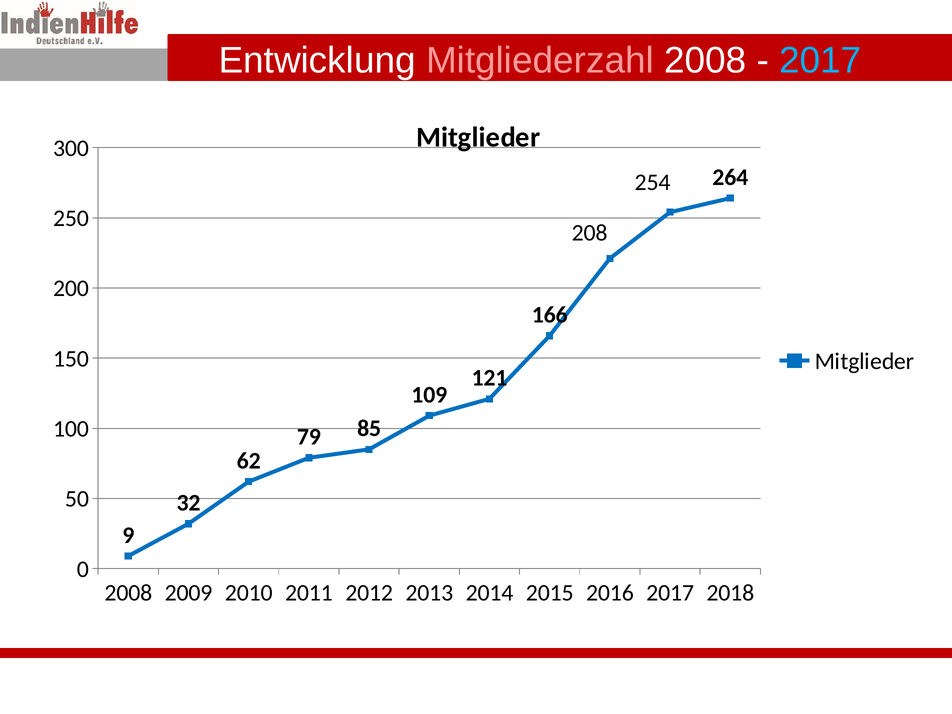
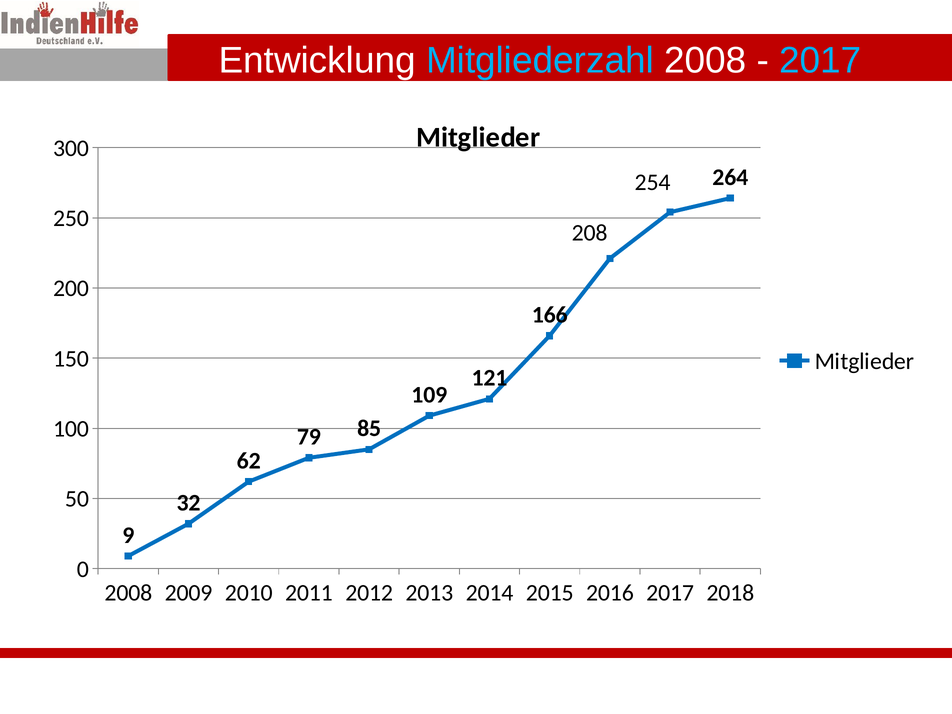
Mitgliederzahl colour: pink -> light blue
